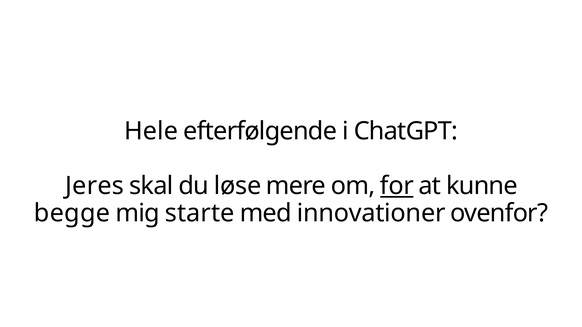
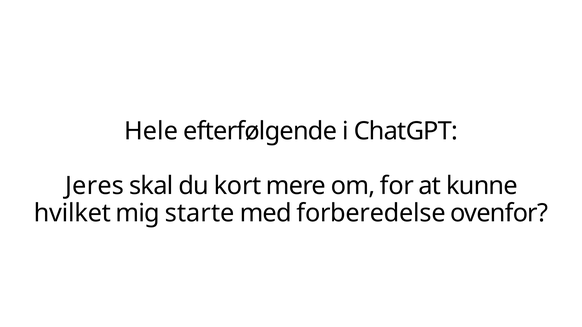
løse: løse -> kort
for underline: present -> none
begge: begge -> hvilket
innovationer: innovationer -> forberedelse
